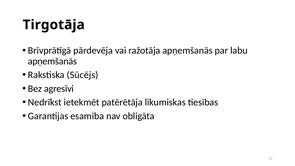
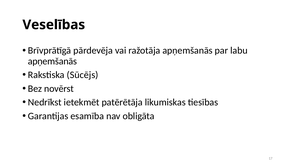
Tirgotāja: Tirgotāja -> Veselības
agresīvi: agresīvi -> novērst
